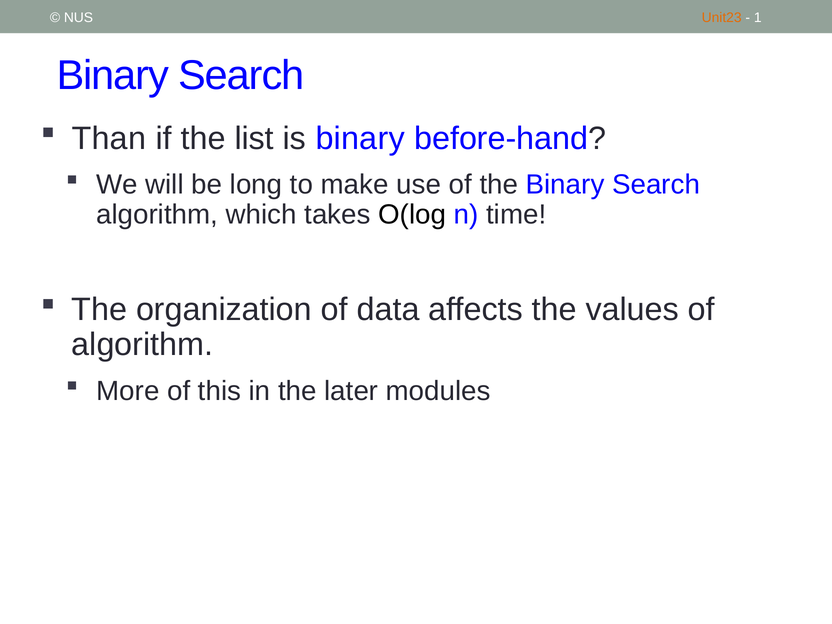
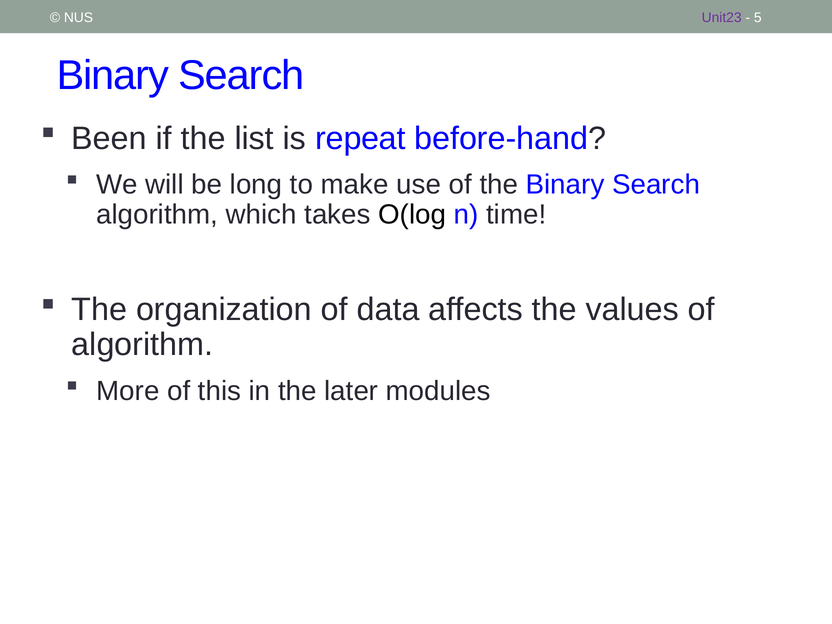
Unit23 colour: orange -> purple
1: 1 -> 5
Than: Than -> Been
is binary: binary -> repeat
